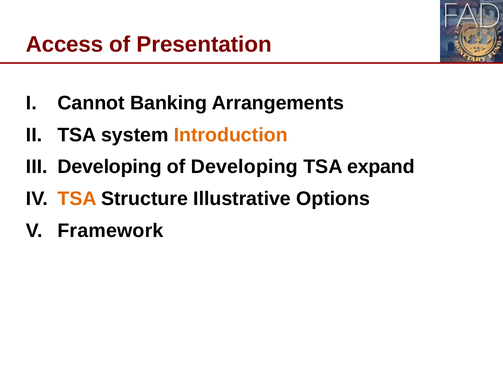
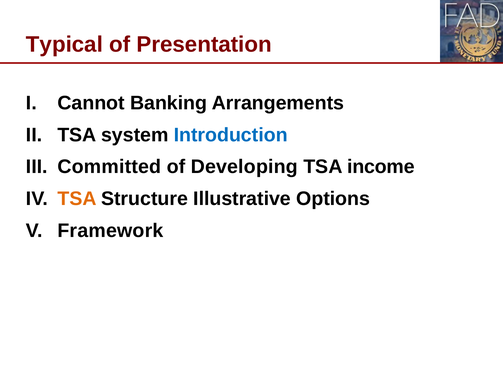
Access: Access -> Typical
Introduction colour: orange -> blue
Developing at (110, 167): Developing -> Committed
expand: expand -> income
